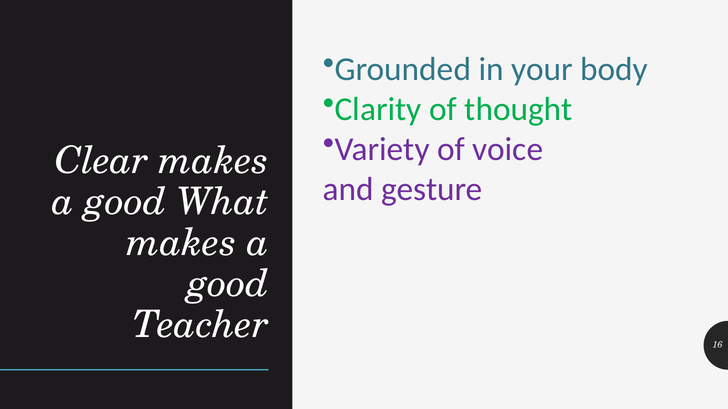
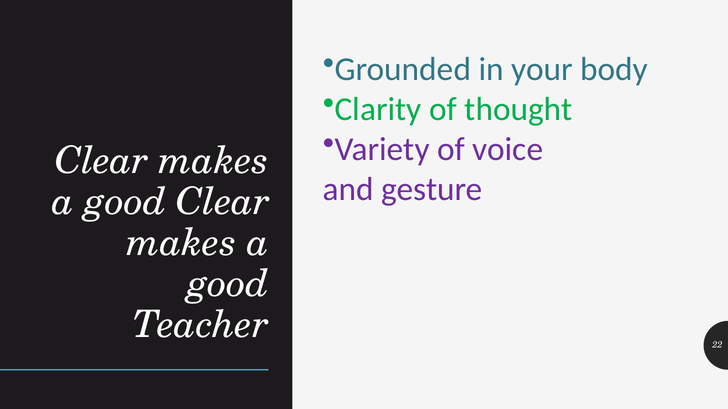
good What: What -> Clear
16: 16 -> 22
